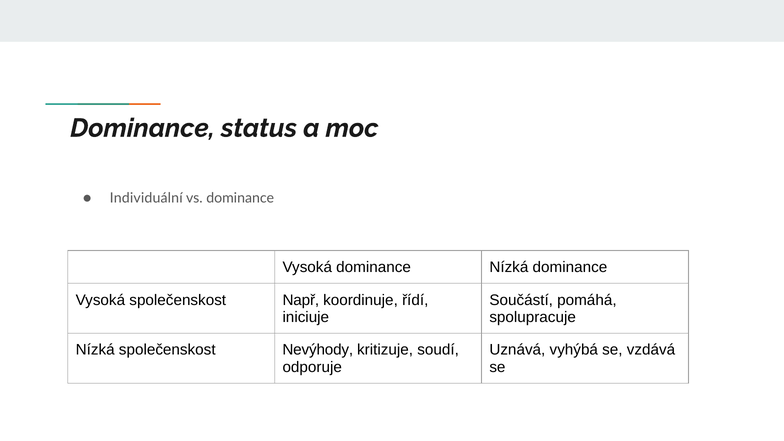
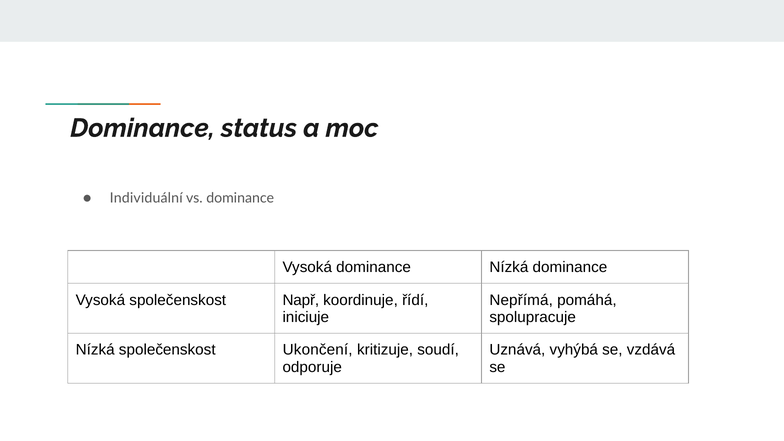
Součástí: Součástí -> Nepřímá
Nevýhody: Nevýhody -> Ukončení
